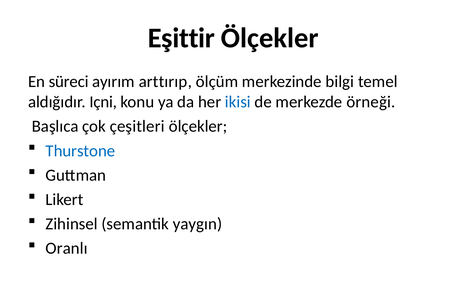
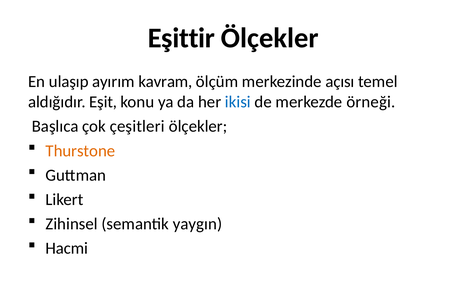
süreci: süreci -> ulaşıp
arttırıp: arttırıp -> kavram
bilgi: bilgi -> açısı
Içni: Içni -> Eşit
Thurstone colour: blue -> orange
Oranlı: Oranlı -> Hacmi
